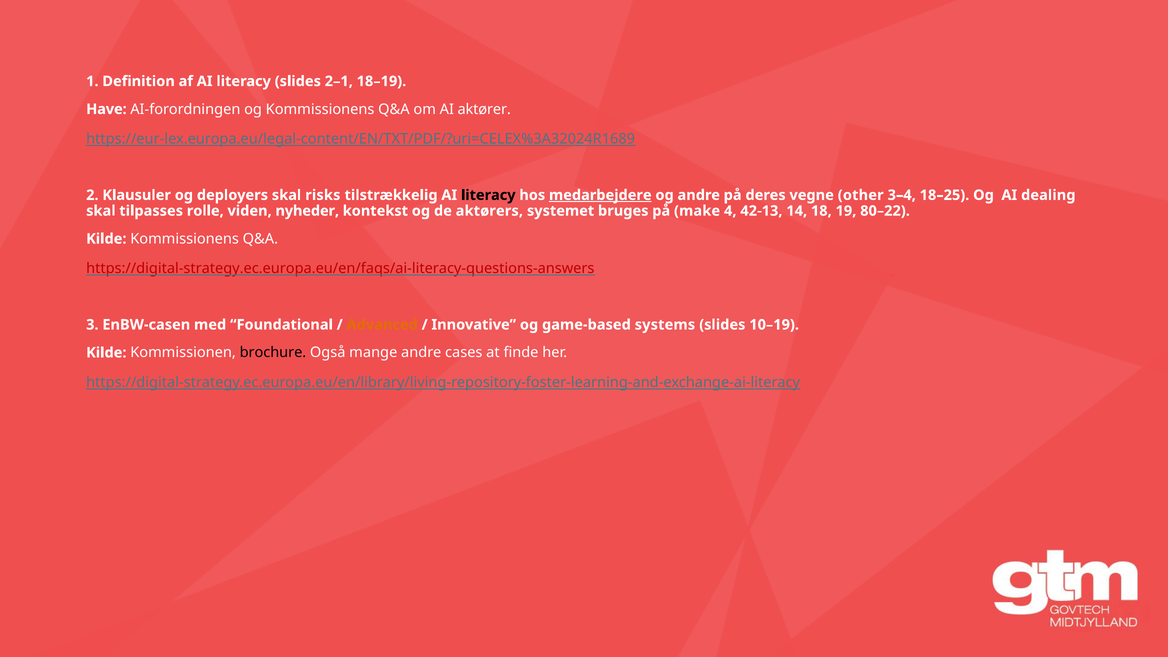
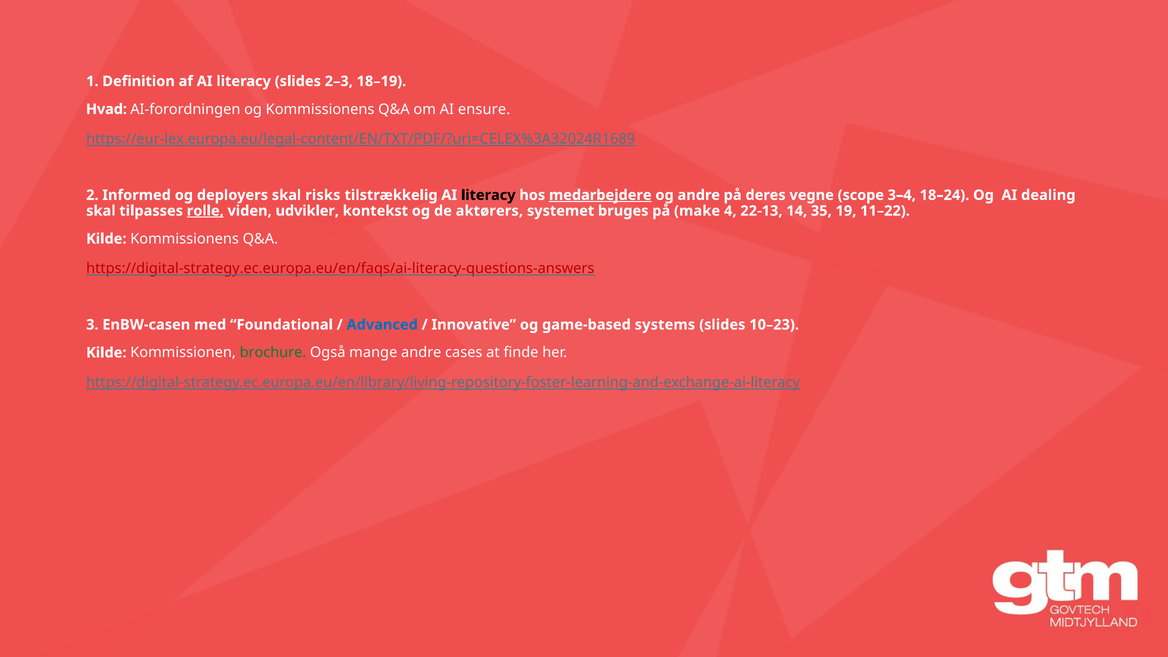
2–1: 2–1 -> 2–3
Have: Have -> Hvad
aktører: aktører -> ensure
Klausuler: Klausuler -> Informed
other: other -> scope
18–25: 18–25 -> 18–24
rolle underline: none -> present
nyheder: nyheder -> udvikler
42-13: 42-13 -> 22-13
18: 18 -> 35
80–22: 80–22 -> 11–22
Advanced colour: orange -> blue
10–19: 10–19 -> 10–23
brochure colour: black -> green
